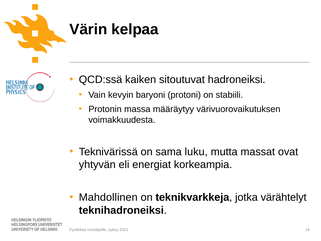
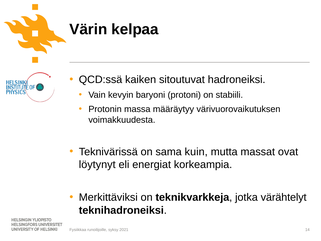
luku: luku -> kuin
yhtyvän: yhtyvän -> löytynyt
Mahdollinen: Mahdollinen -> Merkittäviksi
